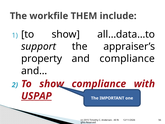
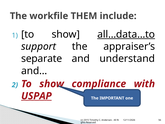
all…data…to underline: none -> present
property: property -> separate
and compliance: compliance -> understand
